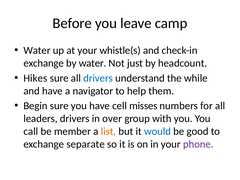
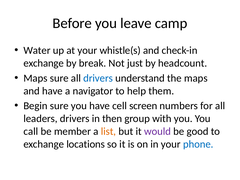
by water: water -> break
Hikes at (35, 78): Hikes -> Maps
the while: while -> maps
misses: misses -> screen
over: over -> then
would colour: blue -> purple
separate: separate -> locations
phone colour: purple -> blue
